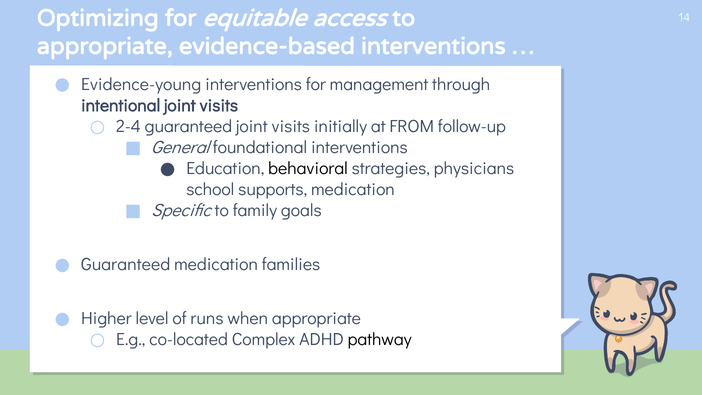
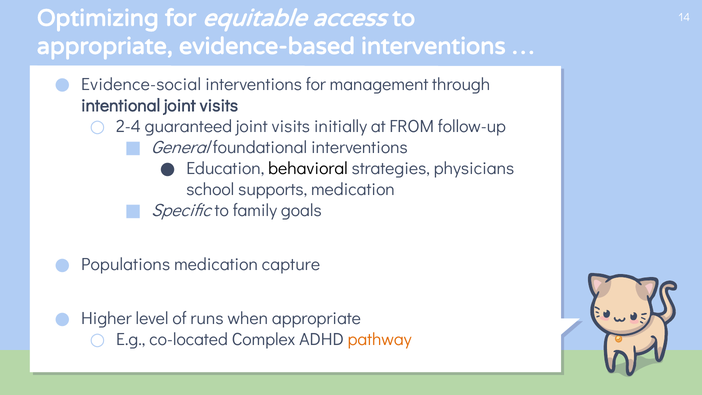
Evidence-young: Evidence-young -> Evidence-social
Guaranteed at (126, 264): Guaranteed -> Populations
families: families -> capture
pathway colour: black -> orange
